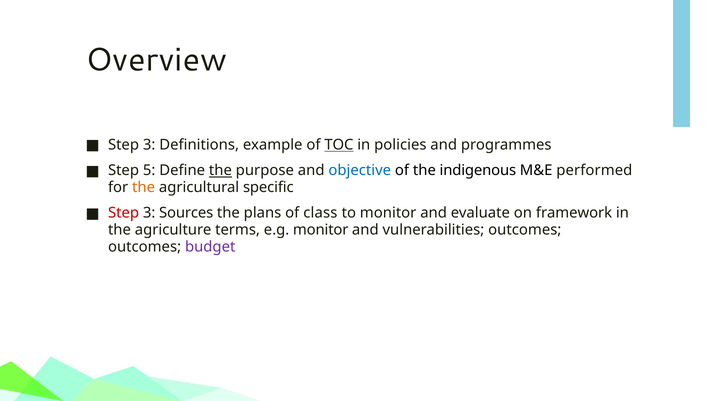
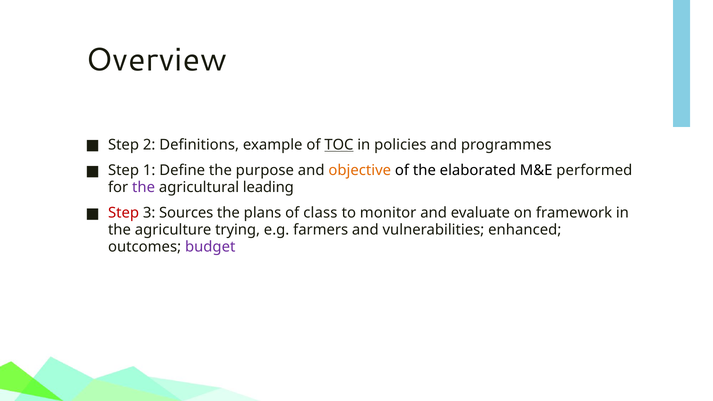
3 at (149, 145): 3 -> 2
5: 5 -> 1
the at (220, 171) underline: present -> none
objective colour: blue -> orange
indigenous: indigenous -> elaborated
the at (144, 187) colour: orange -> purple
specific: specific -> leading
terms: terms -> trying
e.g monitor: monitor -> farmers
vulnerabilities outcomes: outcomes -> enhanced
